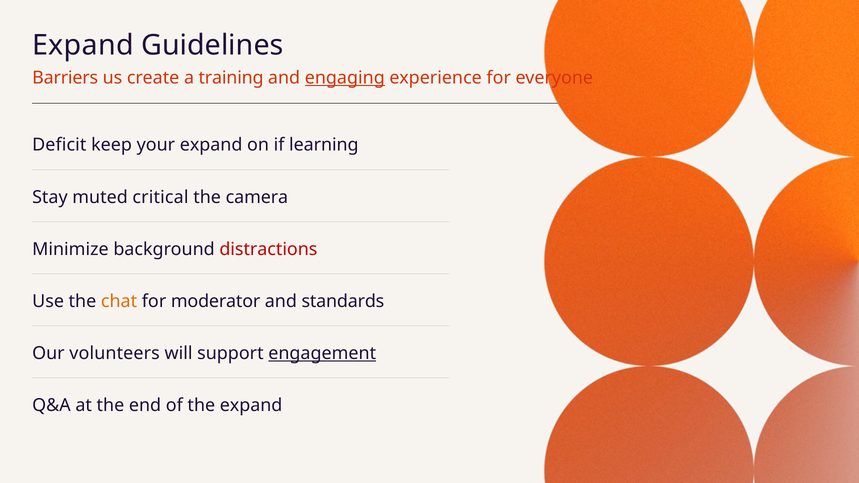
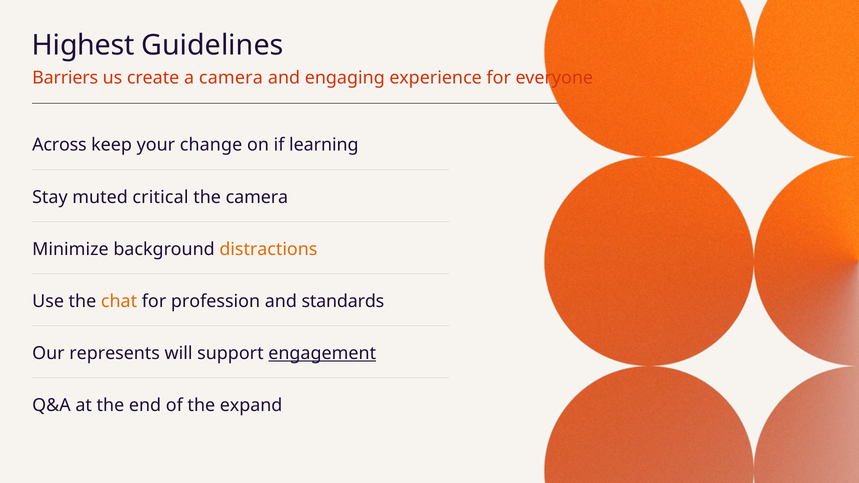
Expand at (83, 45): Expand -> Highest
a training: training -> camera
engaging underline: present -> none
Deficit: Deficit -> Across
your expand: expand -> change
distractions colour: red -> orange
moderator: moderator -> profession
volunteers: volunteers -> represents
